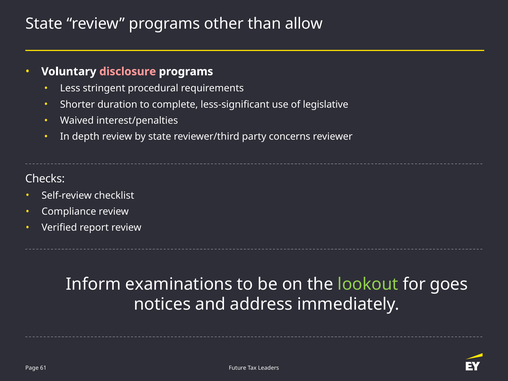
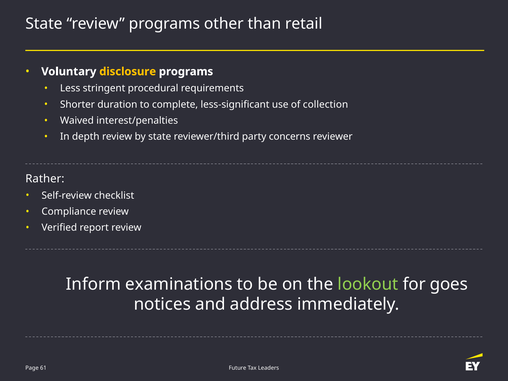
allow: allow -> retail
disclosure colour: pink -> yellow
legislative: legislative -> collection
Checks: Checks -> Rather
